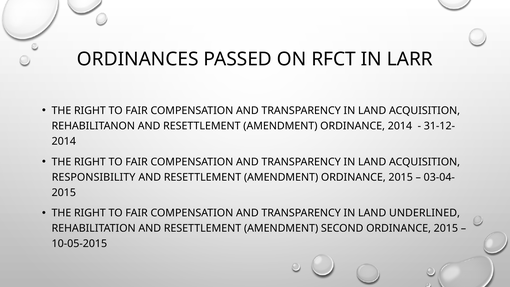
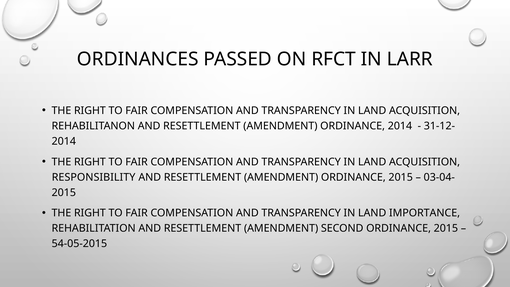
UNDERLINED: UNDERLINED -> IMPORTANCE
10-05-2015: 10-05-2015 -> 54-05-2015
